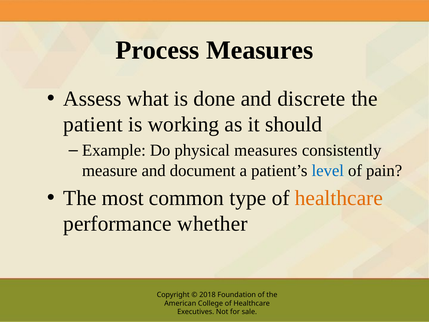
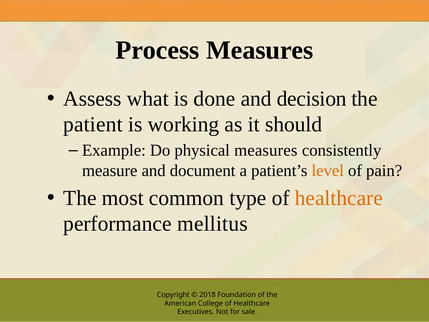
discrete: discrete -> decision
level colour: blue -> orange
whether: whether -> mellitus
